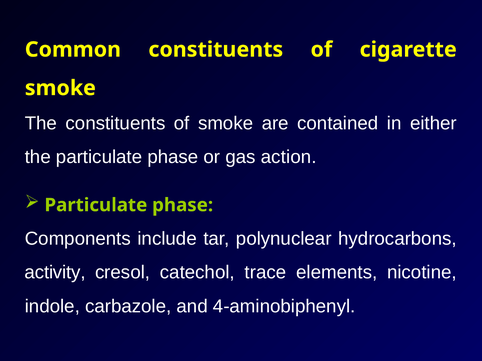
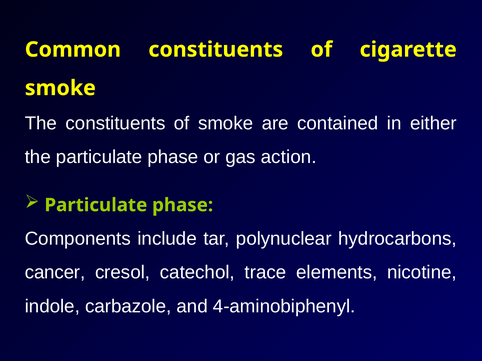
activity: activity -> cancer
